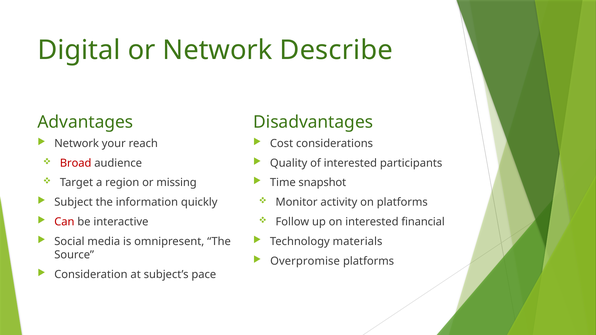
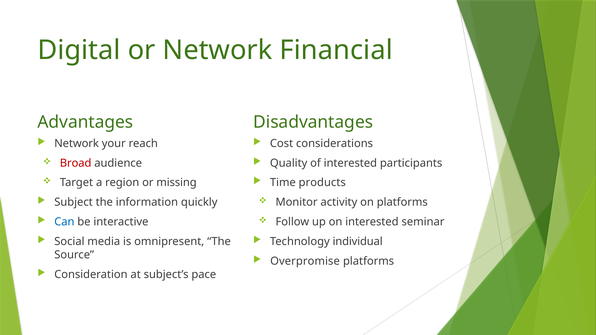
Describe: Describe -> Financial
snapshot: snapshot -> products
Can colour: red -> blue
financial: financial -> seminar
materials: materials -> individual
